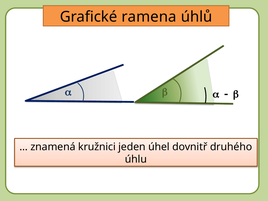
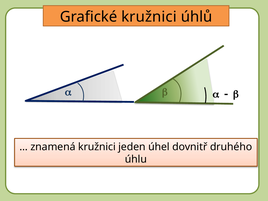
Grafické ramena: ramena -> kružnici
